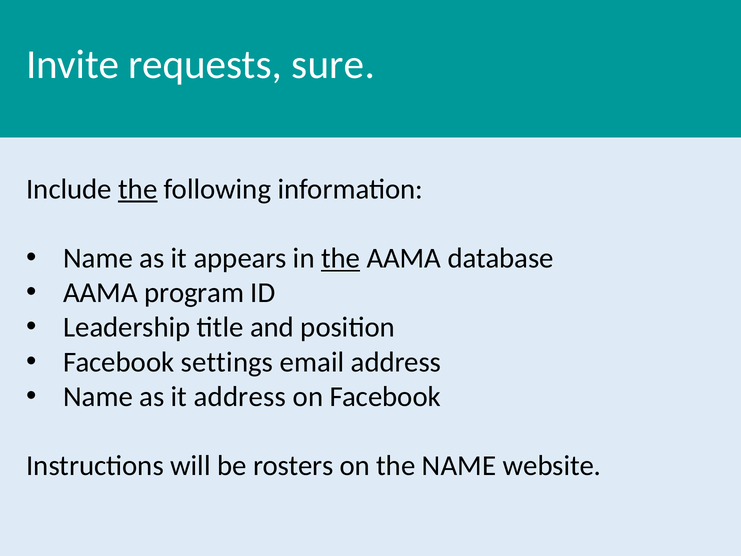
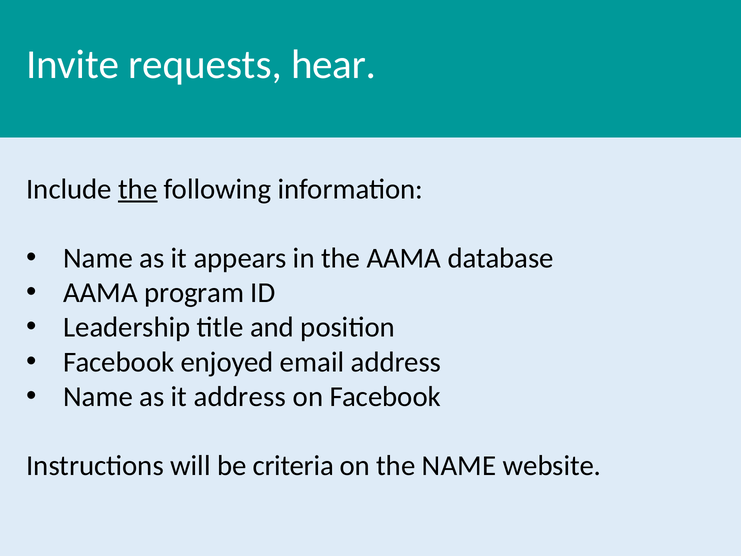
sure: sure -> hear
the at (341, 258) underline: present -> none
settings: settings -> enjoyed
rosters: rosters -> criteria
